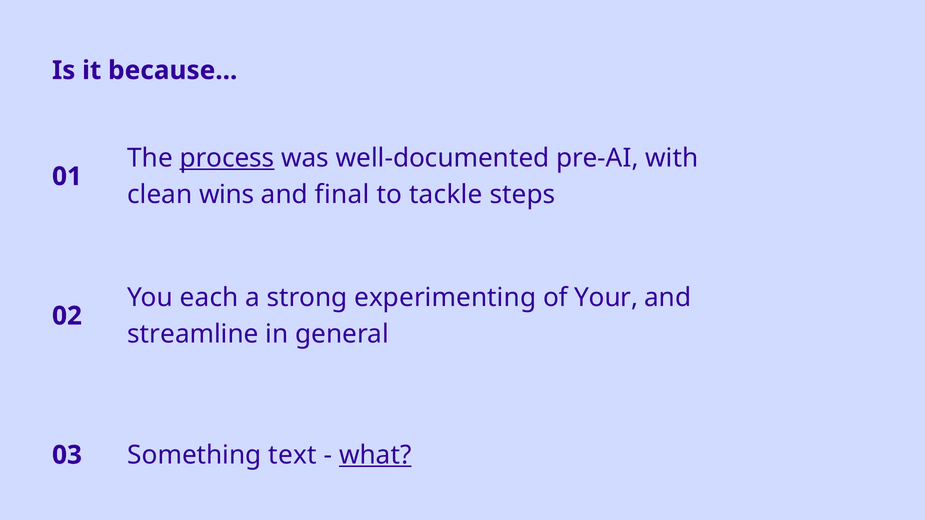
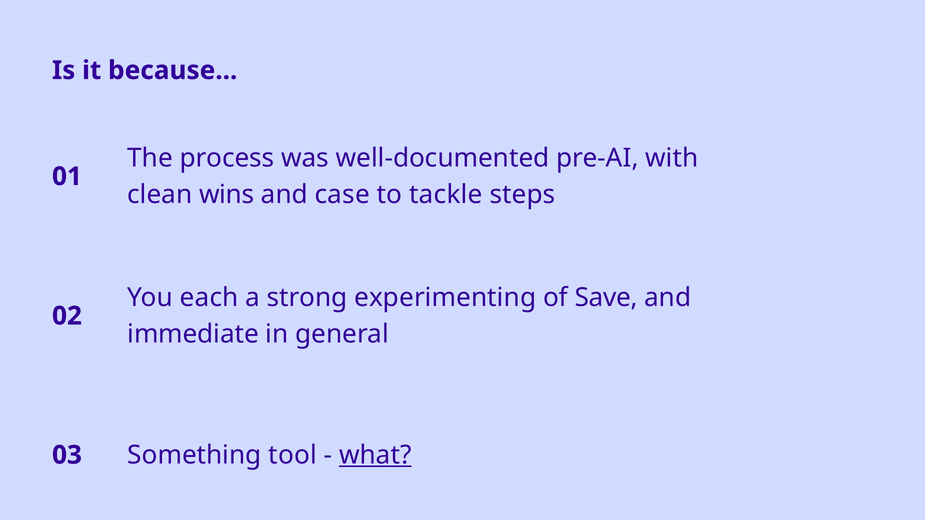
process underline: present -> none
final: final -> case
Your: Your -> Save
streamline: streamline -> immediate
text: text -> tool
